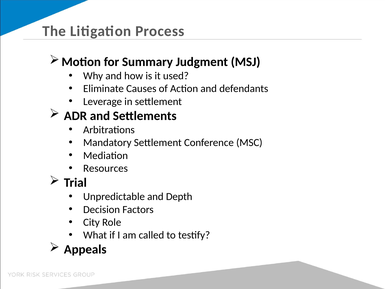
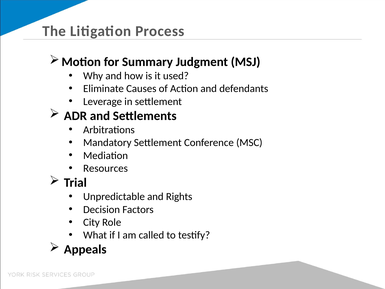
Depth: Depth -> Rights
